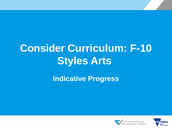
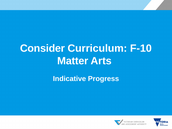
Styles: Styles -> Matter
